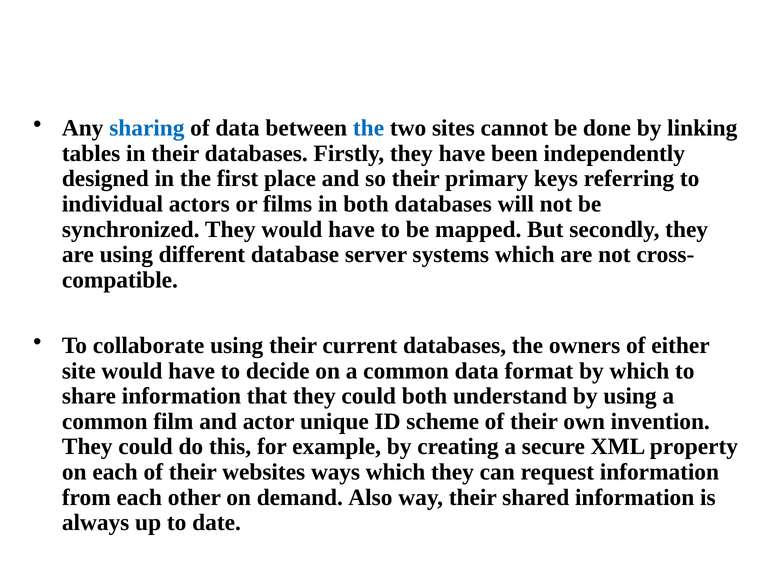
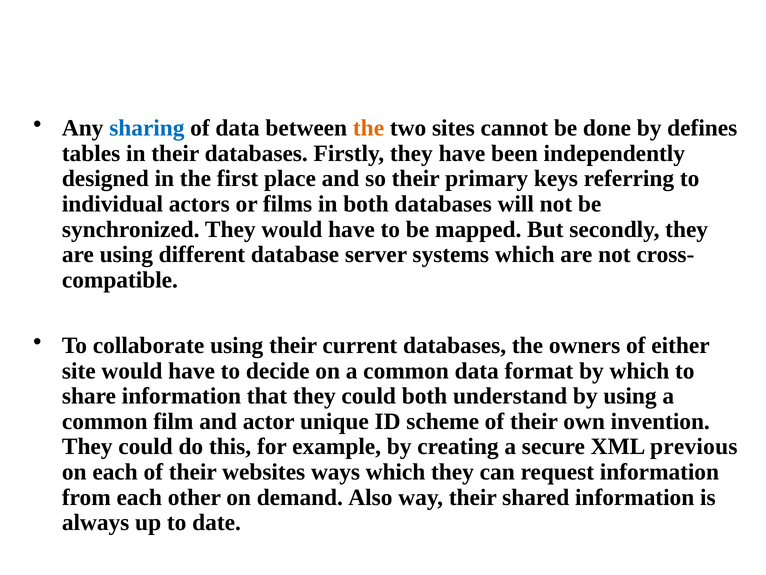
the at (369, 128) colour: blue -> orange
linking: linking -> defines
property: property -> previous
